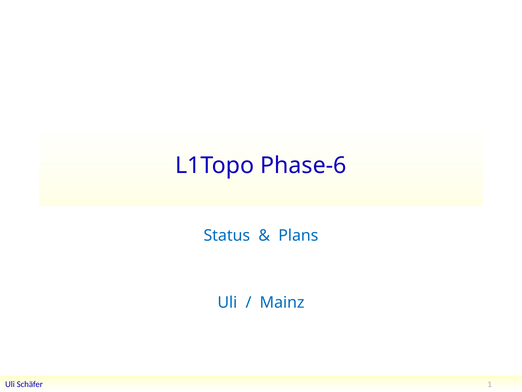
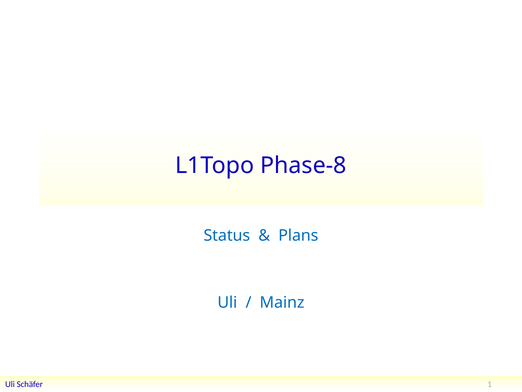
Phase-6: Phase-6 -> Phase-8
